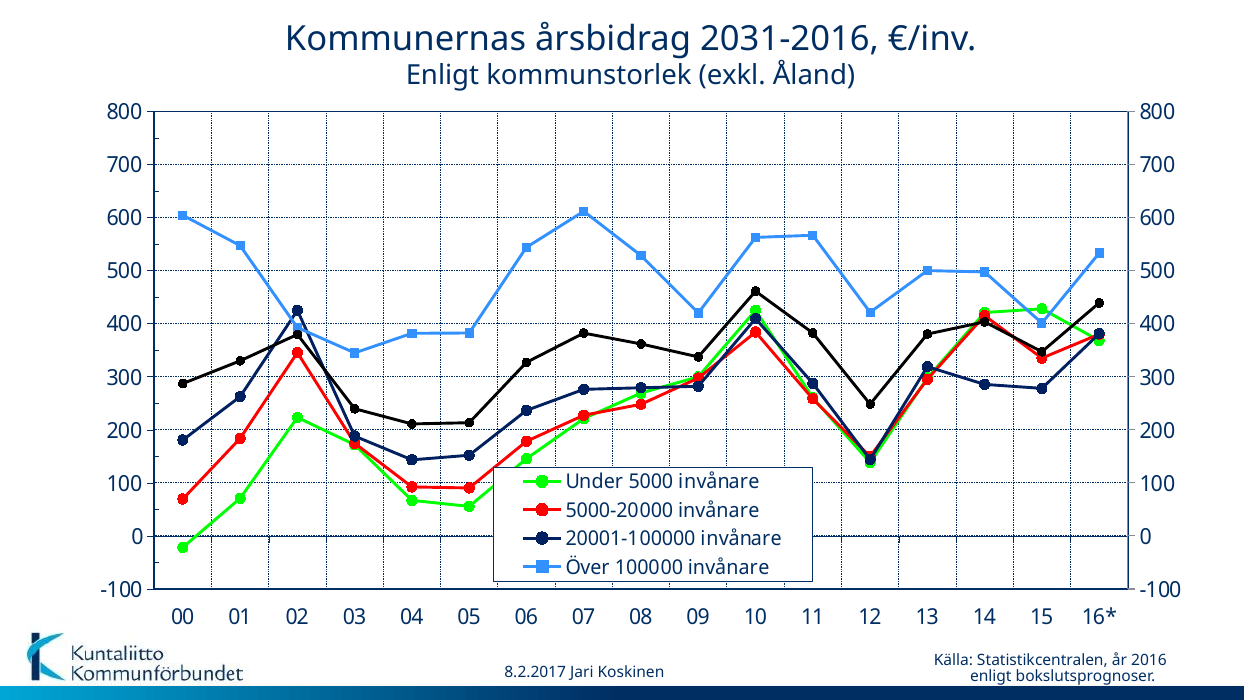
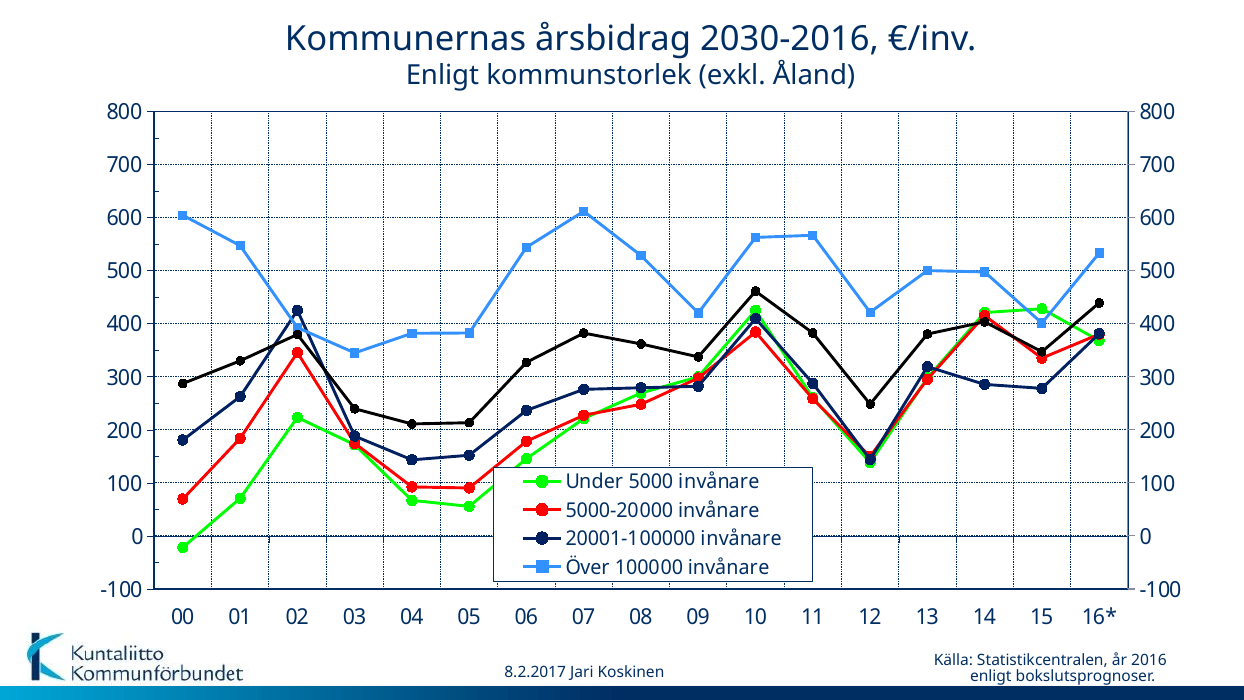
2031-2016: 2031-2016 -> 2030-2016
